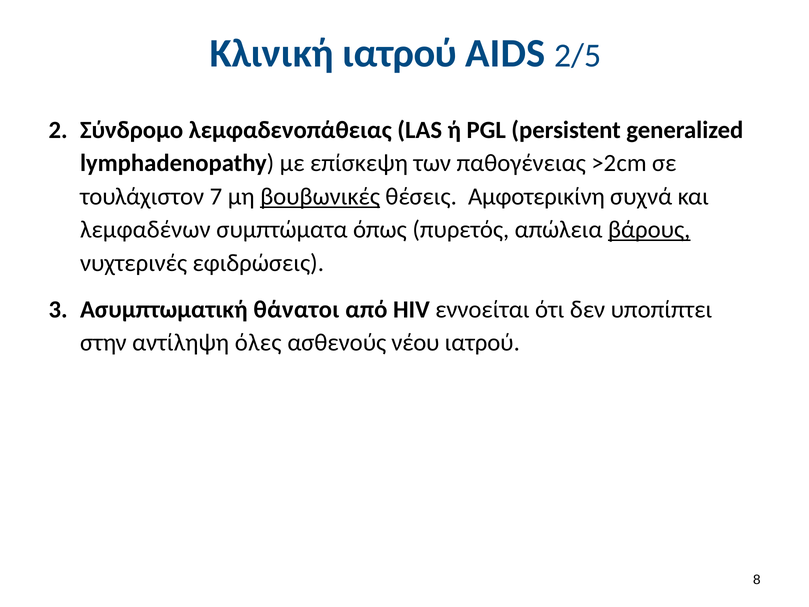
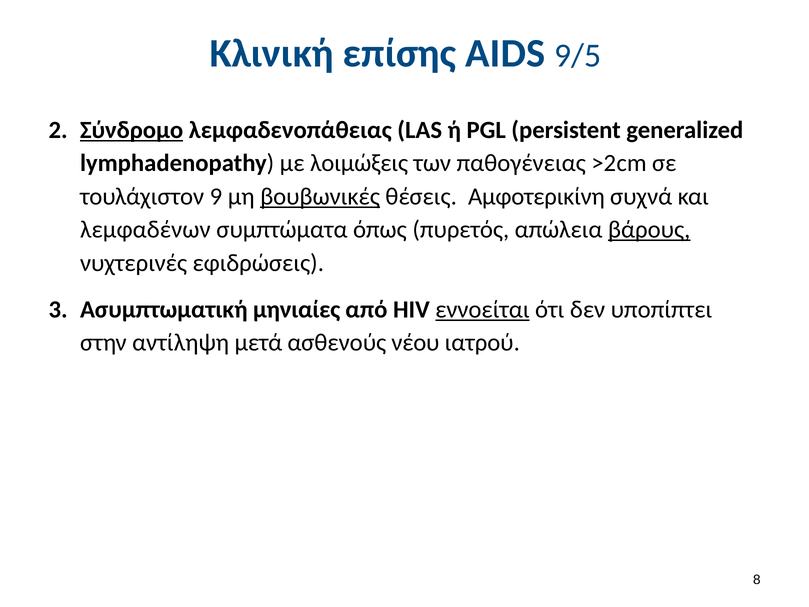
Κλινική ιατρού: ιατρού -> επίσης
2/5: 2/5 -> 9/5
Σύνδρομο underline: none -> present
επίσκεψη: επίσκεψη -> λοιμώξεις
7: 7 -> 9
θάνατοι: θάνατοι -> μηνιαίες
εννοείται underline: none -> present
όλες: όλες -> μετά
